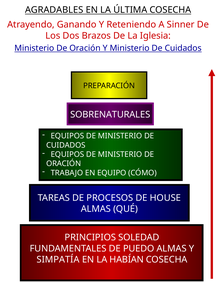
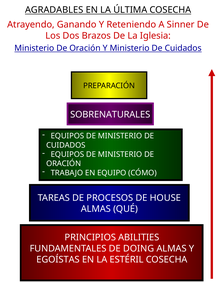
SOLEDAD: SOLEDAD -> ABILITIES
PUEDO: PUEDO -> DOING
SIMPATÍA: SIMPATÍA -> EGOÍSTAS
HABÍAN: HABÍAN -> ESTÉRIL
